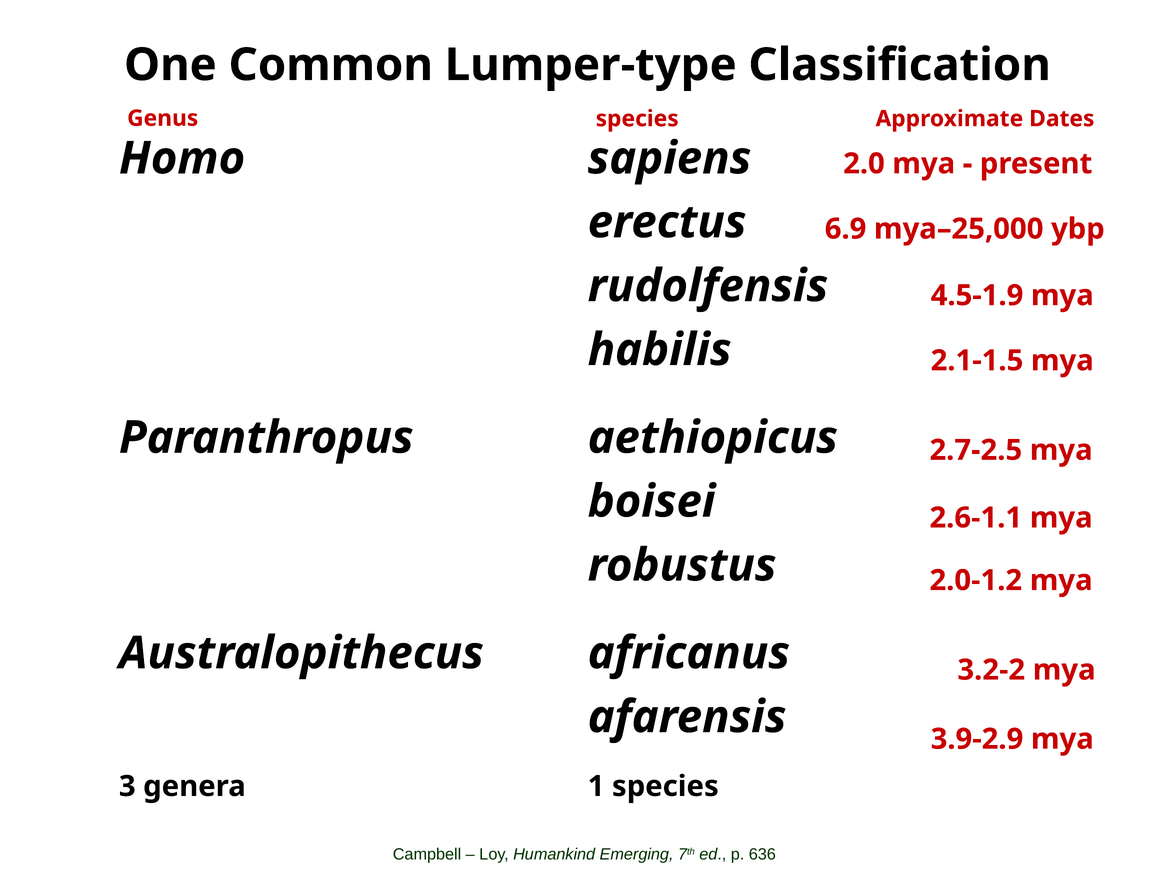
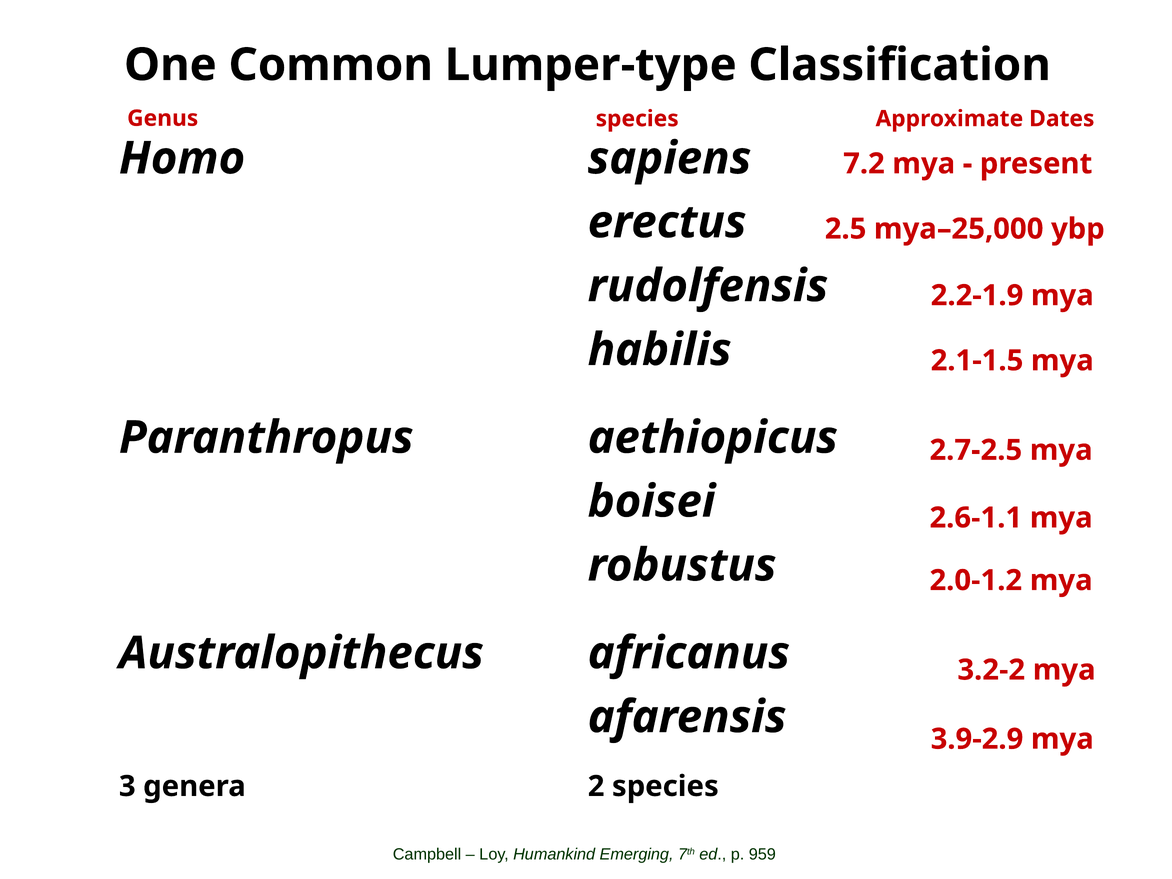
2.0: 2.0 -> 7.2
6.9: 6.9 -> 2.5
4.5-1.9: 4.5-1.9 -> 2.2-1.9
1: 1 -> 2
636: 636 -> 959
